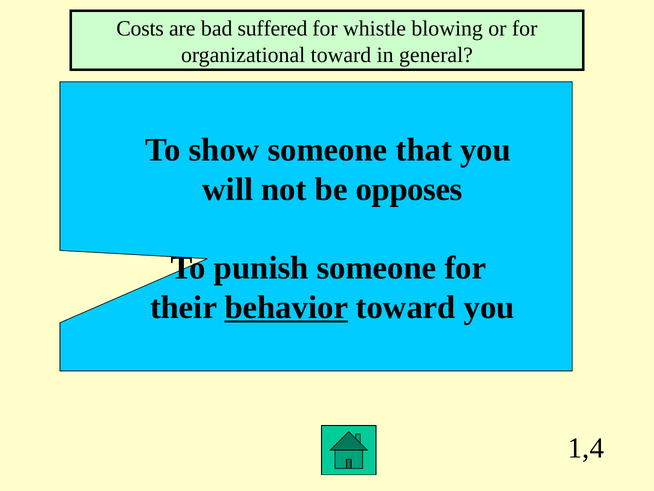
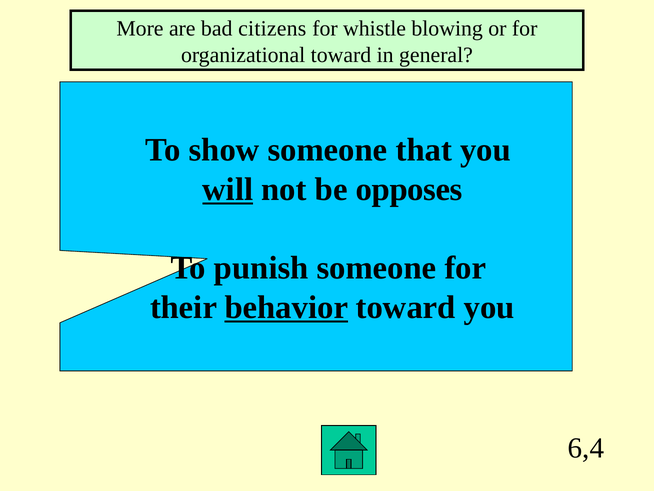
Costs: Costs -> More
suffered: suffered -> citizens
will underline: none -> present
1,4: 1,4 -> 6,4
